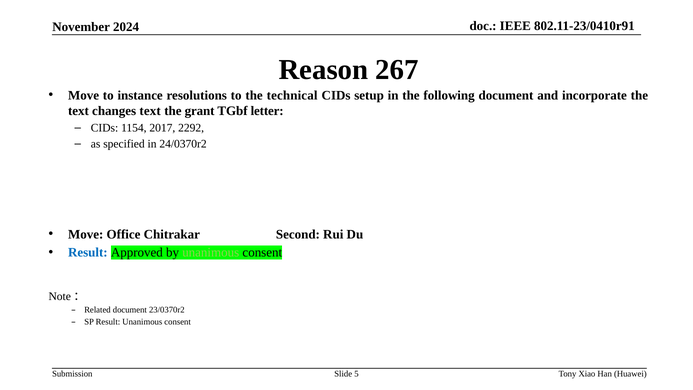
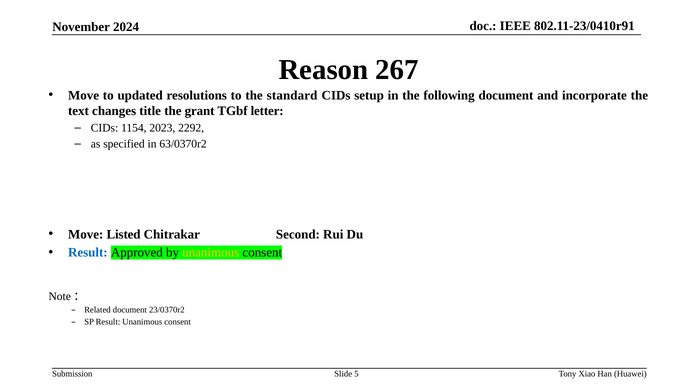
instance: instance -> updated
technical: technical -> standard
changes text: text -> title
2017: 2017 -> 2023
24/0370r2: 24/0370r2 -> 63/0370r2
Office: Office -> Listed
unanimous at (211, 252) colour: light green -> yellow
